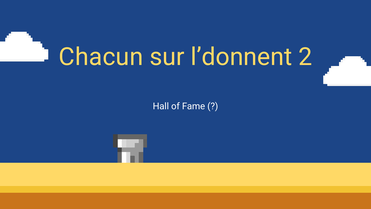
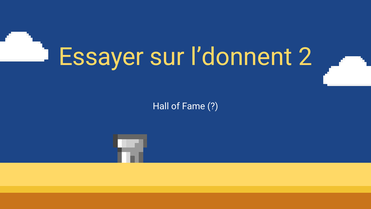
Chacun: Chacun -> Essayer
